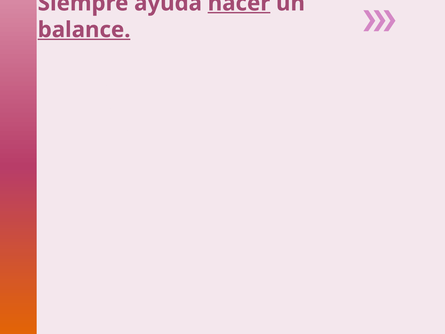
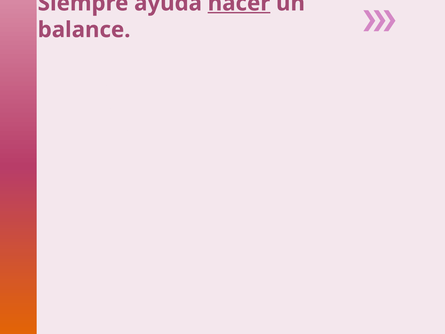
balance underline: present -> none
